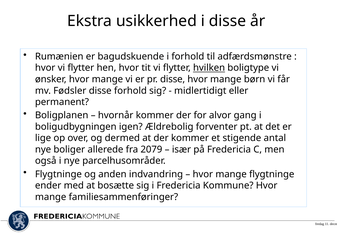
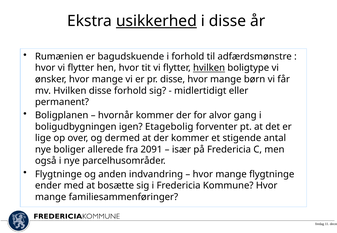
usikkerhed underline: none -> present
mv Fødsler: Fødsler -> Hvilken
Ældrebolig: Ældrebolig -> Etagebolig
2079: 2079 -> 2091
